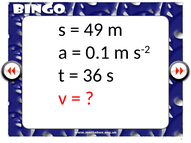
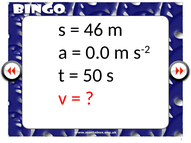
49: 49 -> 46
0.1: 0.1 -> 0.0
36: 36 -> 50
